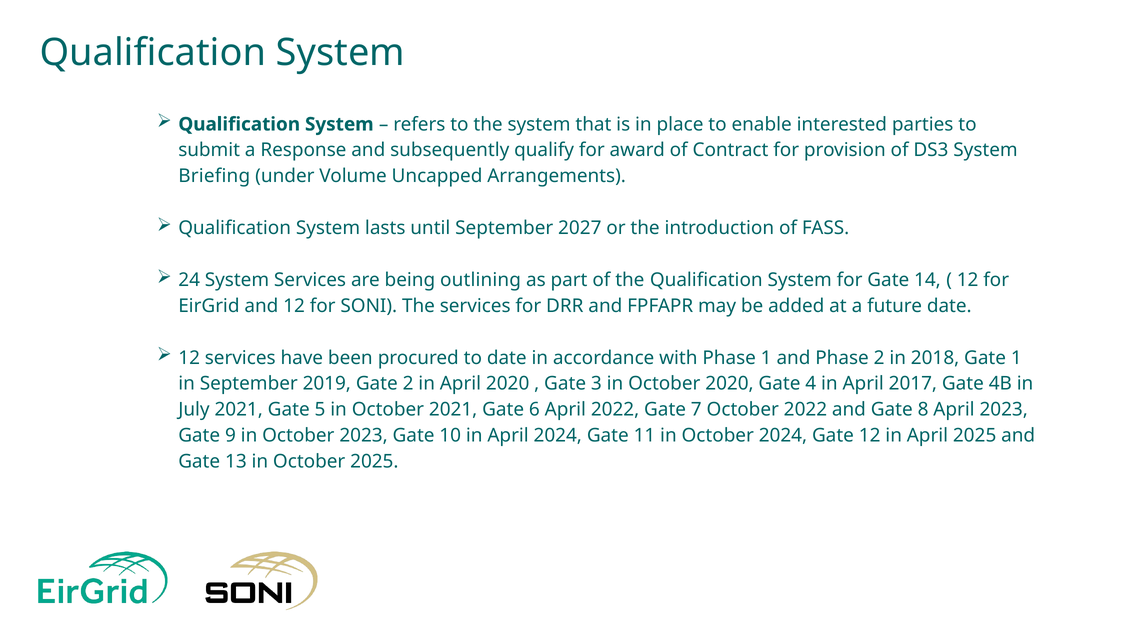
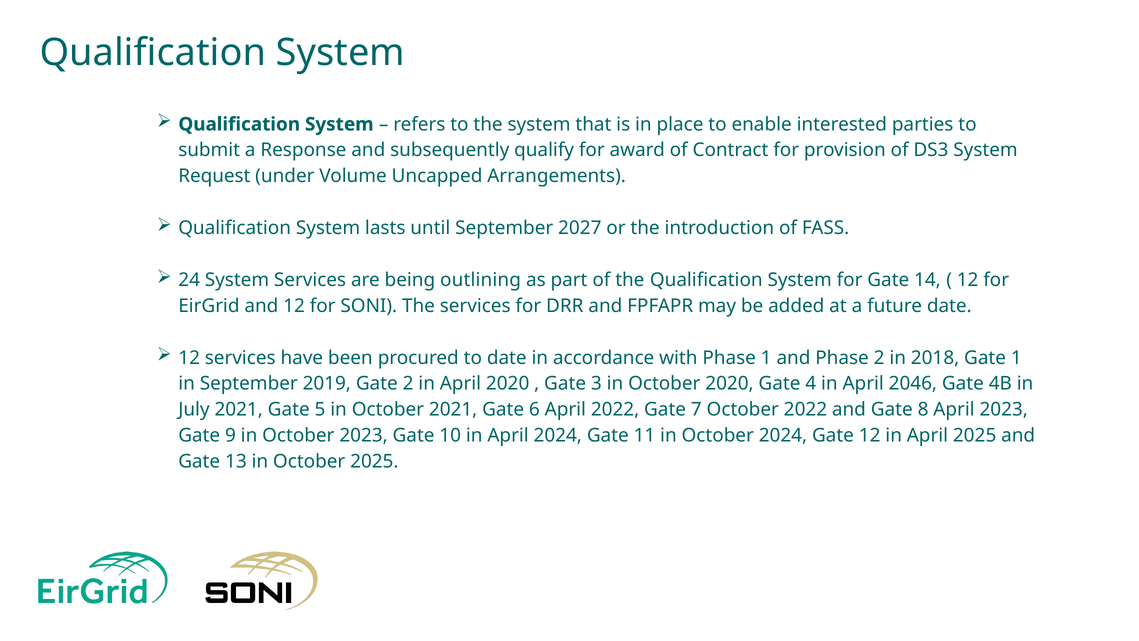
Briefing: Briefing -> Request
2017: 2017 -> 2046
